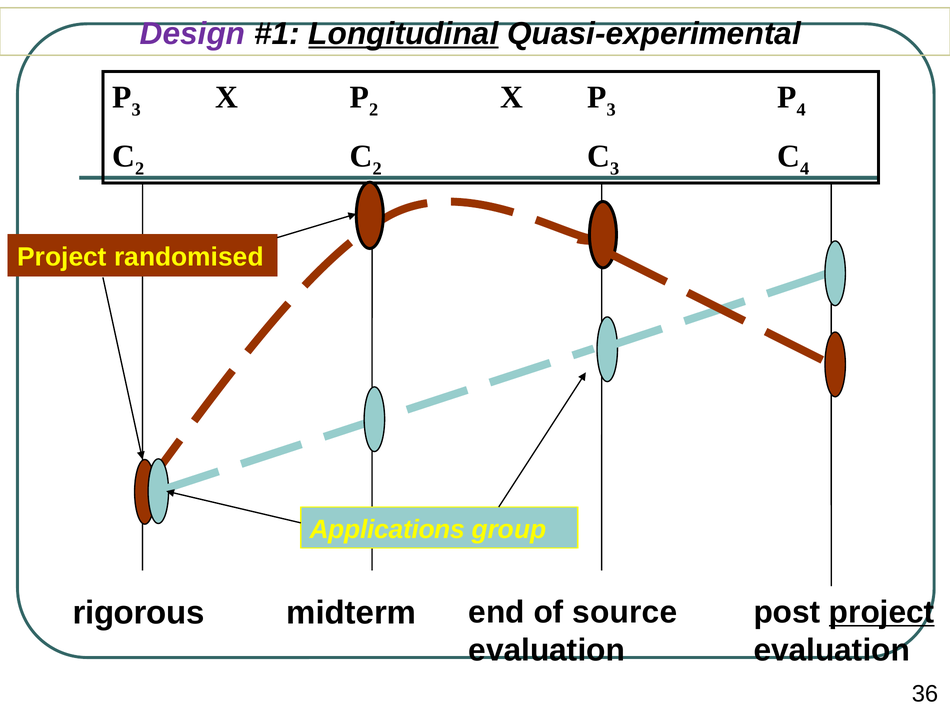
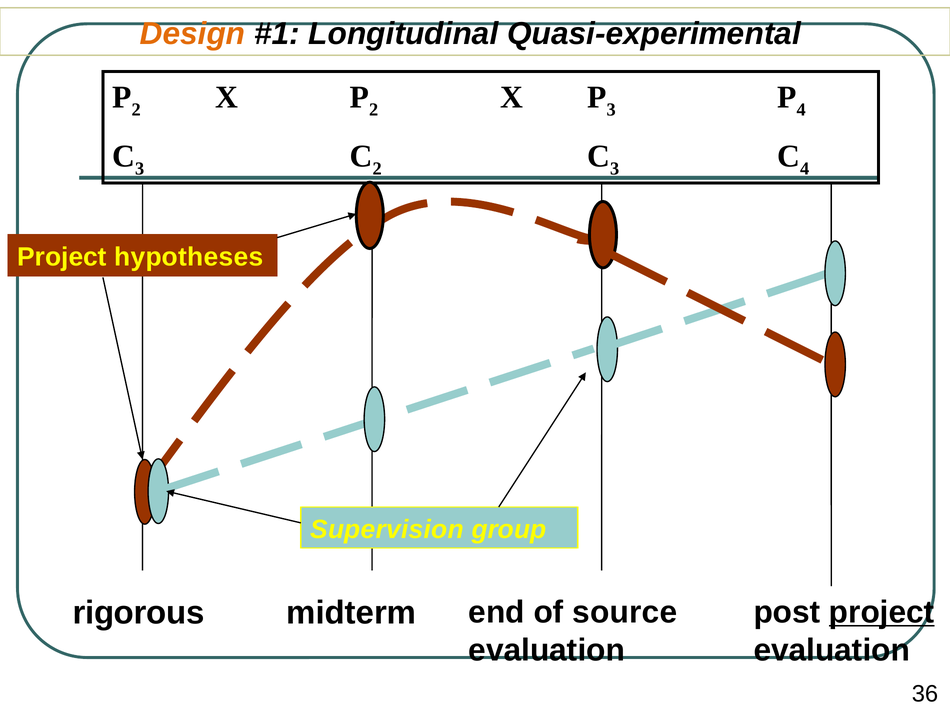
Design colour: purple -> orange
Longitudinal underline: present -> none
3 at (136, 109): 3 -> 2
2 at (140, 169): 2 -> 3
randomised: randomised -> hypotheses
Applications: Applications -> Supervision
